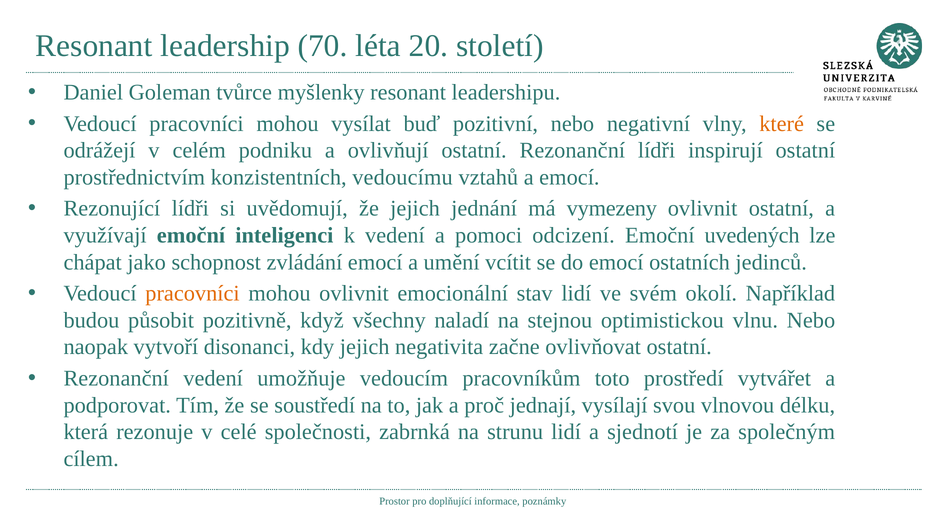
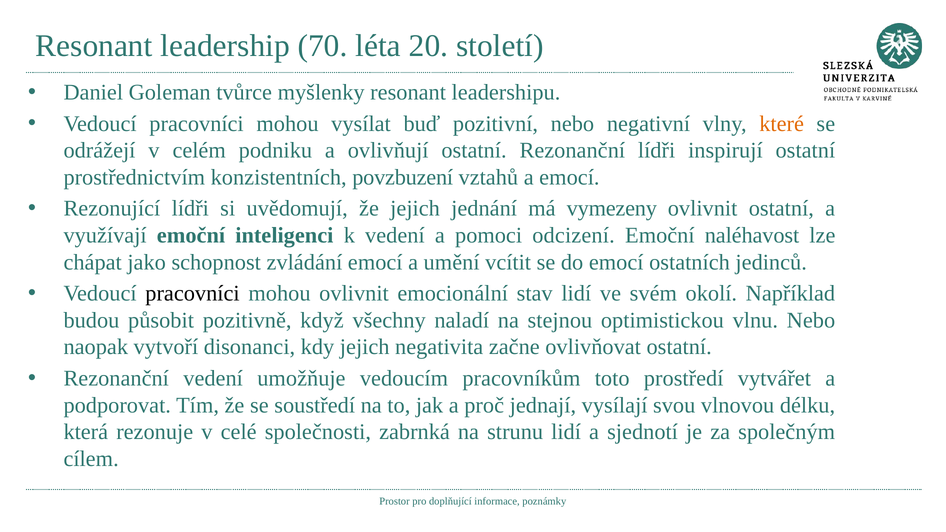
vedoucímu: vedoucímu -> povzbuzení
uvedených: uvedených -> naléhavost
pracovníci at (193, 294) colour: orange -> black
